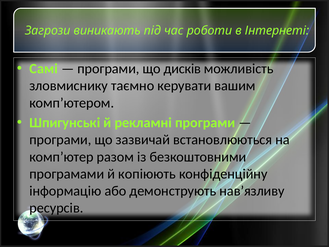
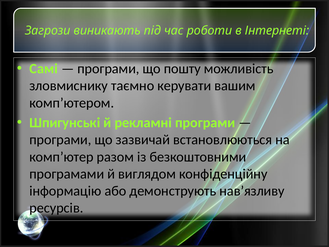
дисків: дисків -> пошту
копіюють: копіюють -> виглядом
